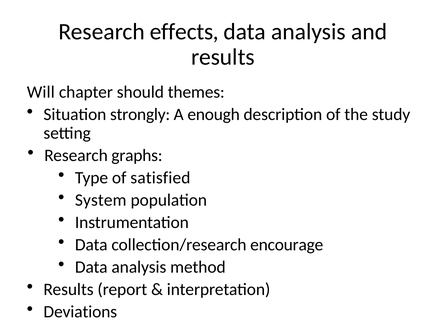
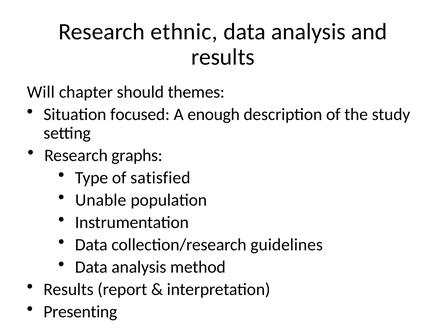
effects: effects -> ethnic
strongly: strongly -> focused
System: System -> Unable
encourage: encourage -> guidelines
Deviations: Deviations -> Presenting
